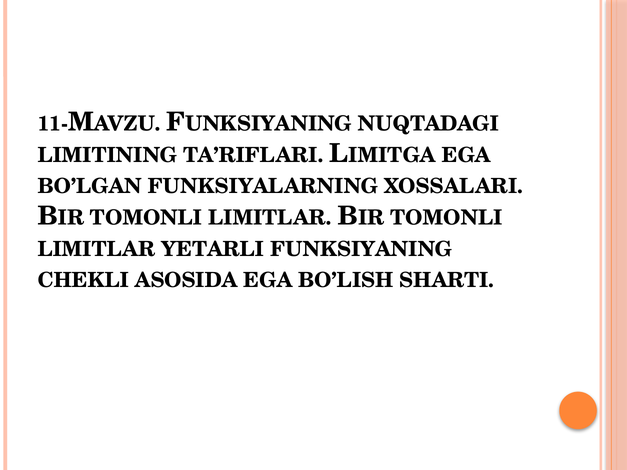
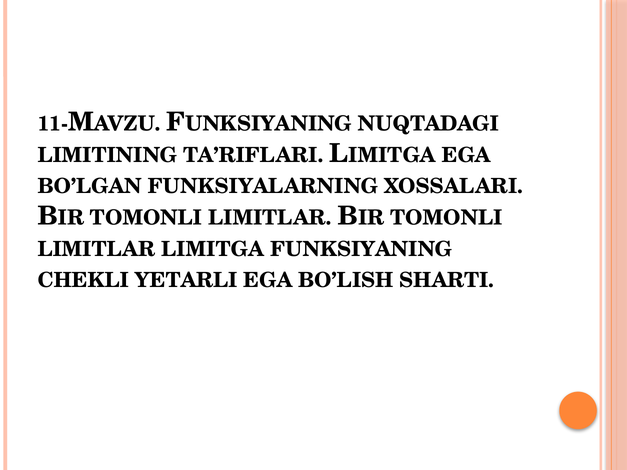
YETARLI: YETARLI -> LIMITGA
ASOSIDA: ASOSIDA -> YETARLI
